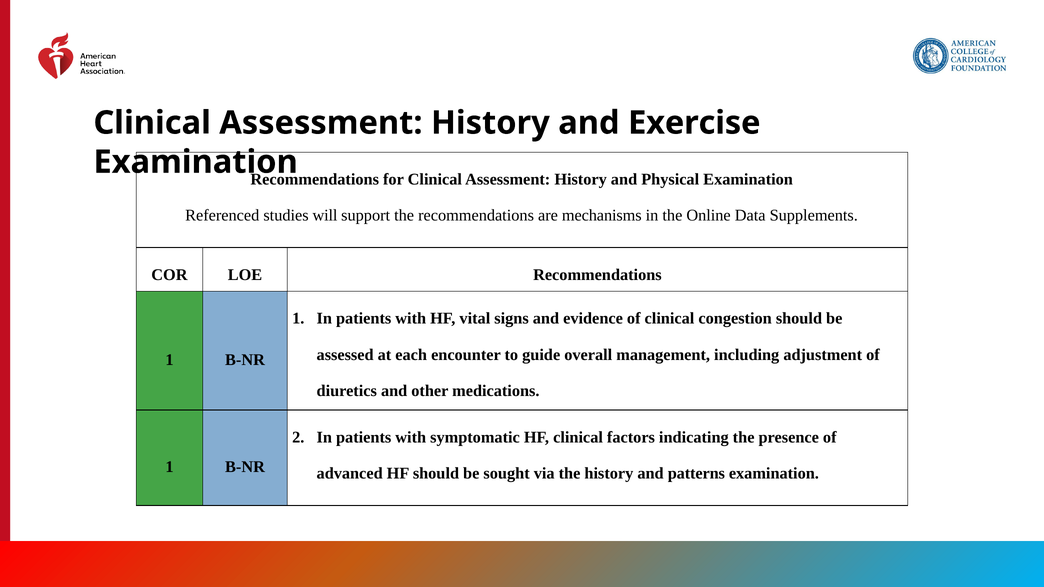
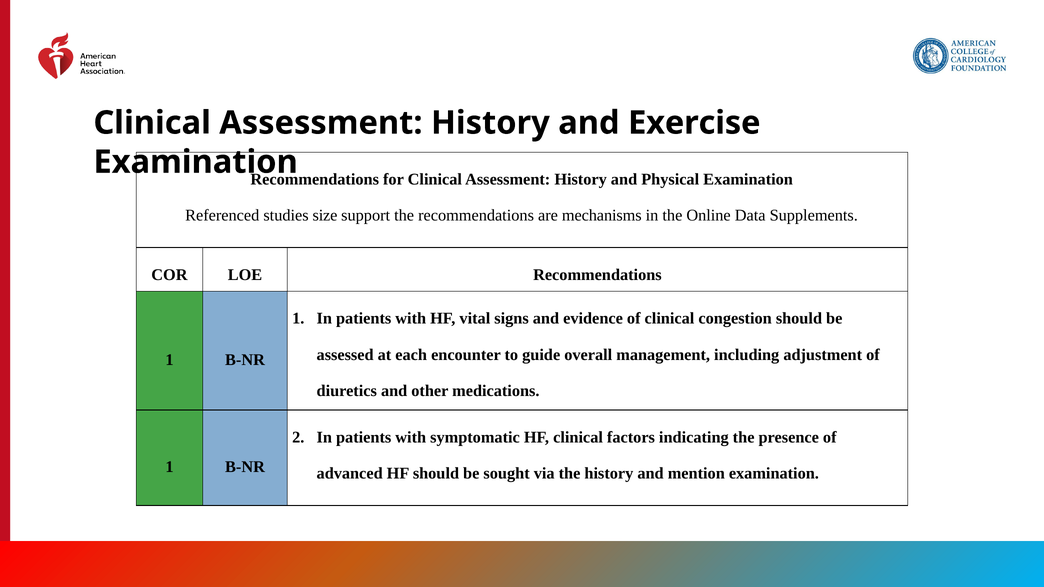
will: will -> size
patterns: patterns -> mention
